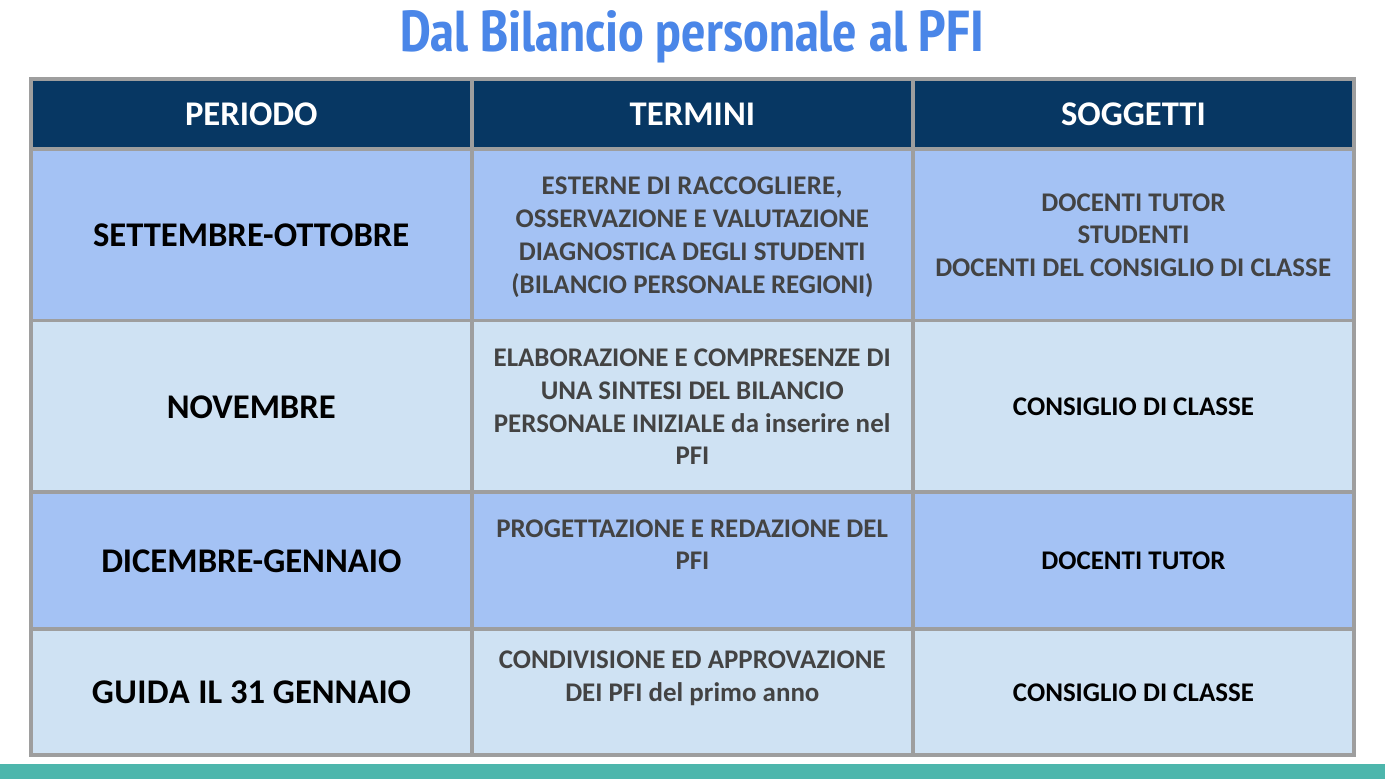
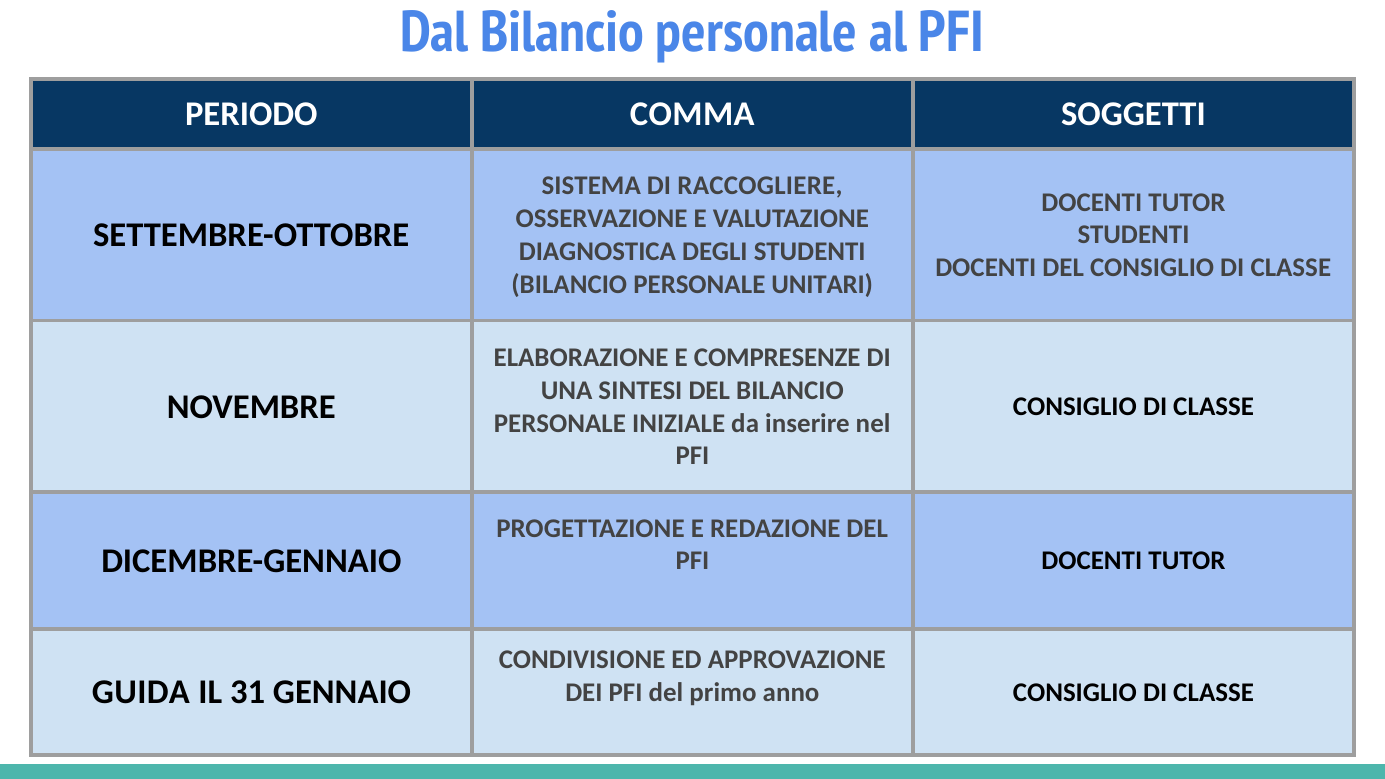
TERMINI: TERMINI -> COMMA
ESTERNE: ESTERNE -> SISTEMA
REGIONI: REGIONI -> UNITARI
